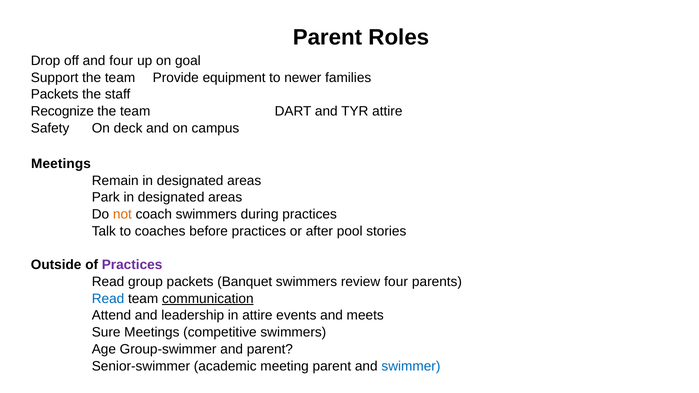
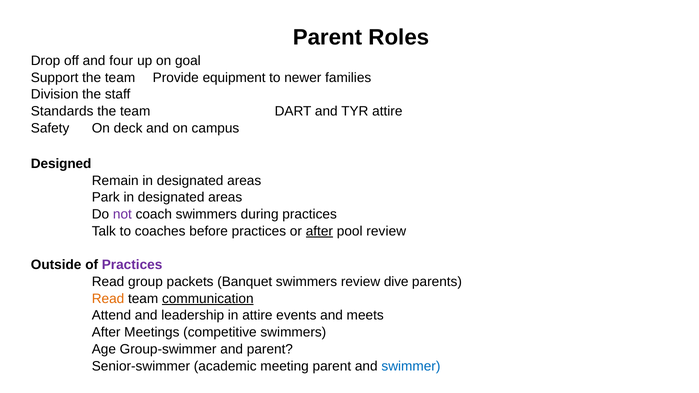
Packets at (55, 94): Packets -> Division
Recognize: Recognize -> Standards
Meetings at (61, 164): Meetings -> Designed
not colour: orange -> purple
after at (319, 231) underline: none -> present
pool stories: stories -> review
review four: four -> dive
Read at (108, 299) colour: blue -> orange
Sure at (106, 332): Sure -> After
